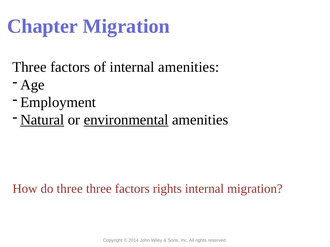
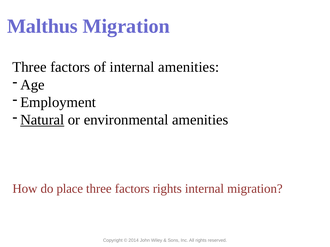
Chapter: Chapter -> Malthus
environmental underline: present -> none
do three: three -> place
